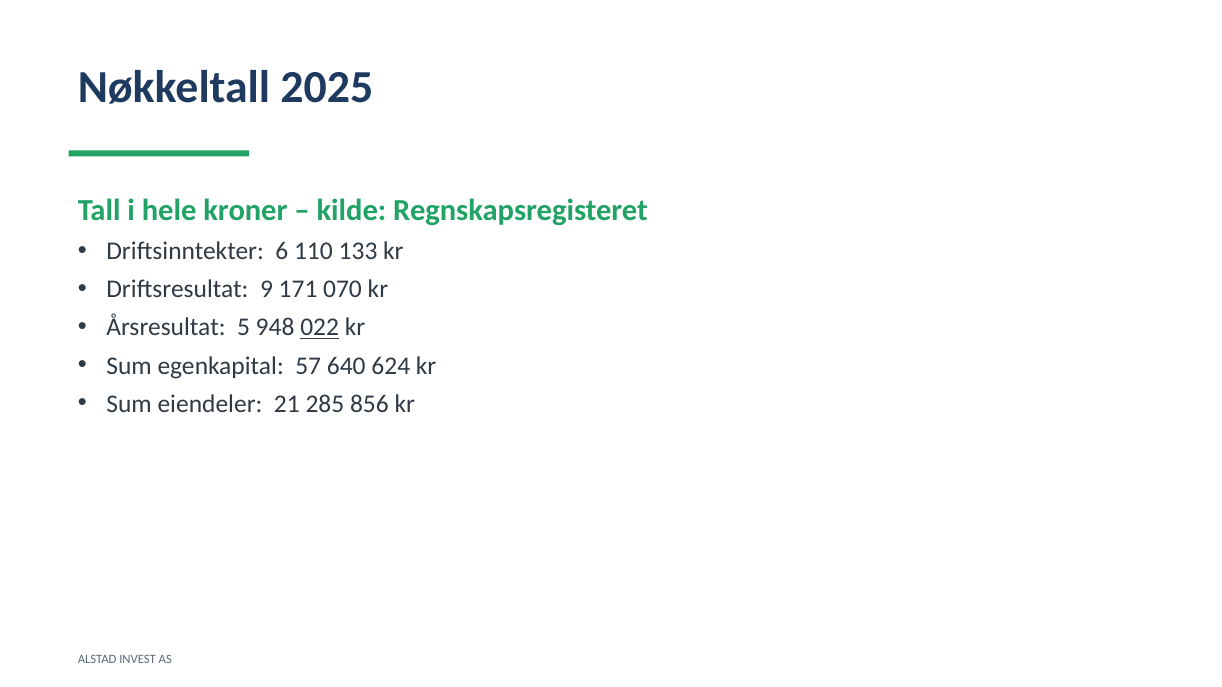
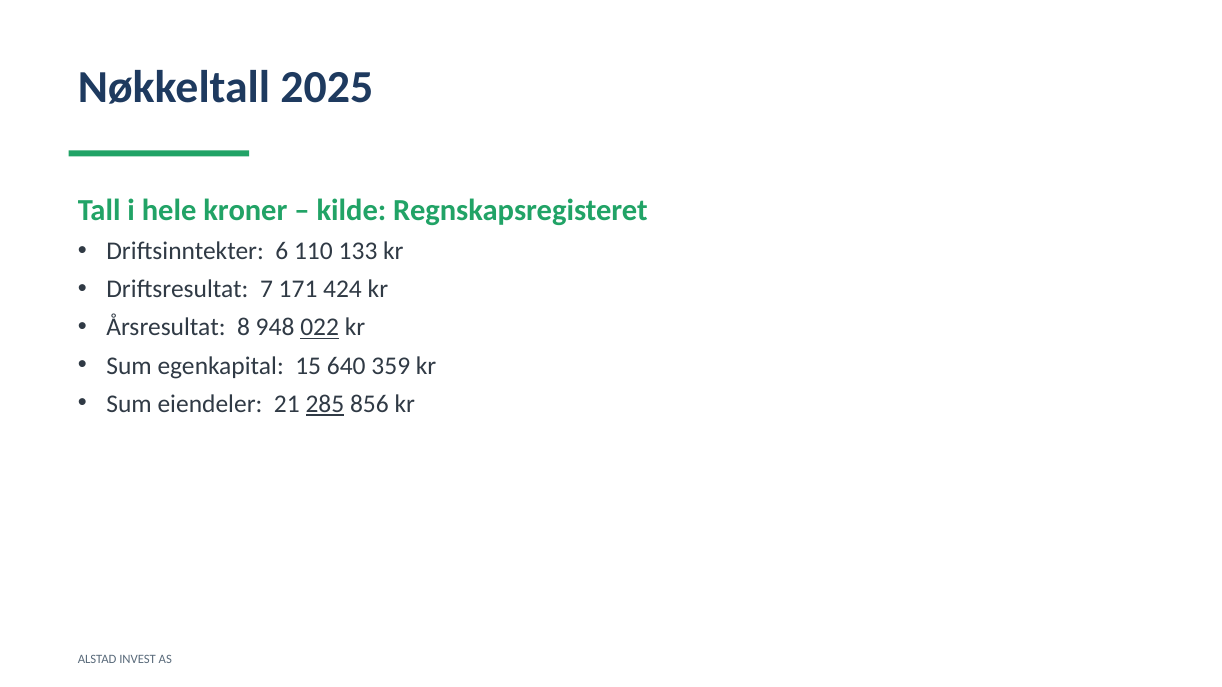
9: 9 -> 7
070: 070 -> 424
5: 5 -> 8
57: 57 -> 15
624: 624 -> 359
285 underline: none -> present
